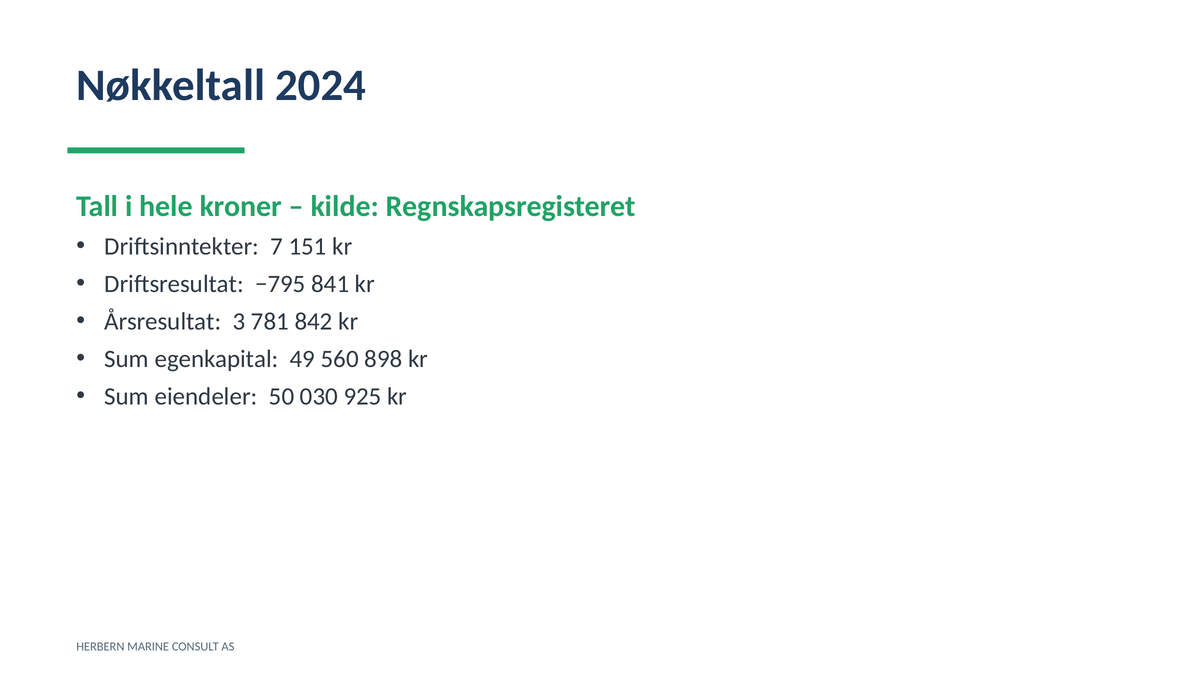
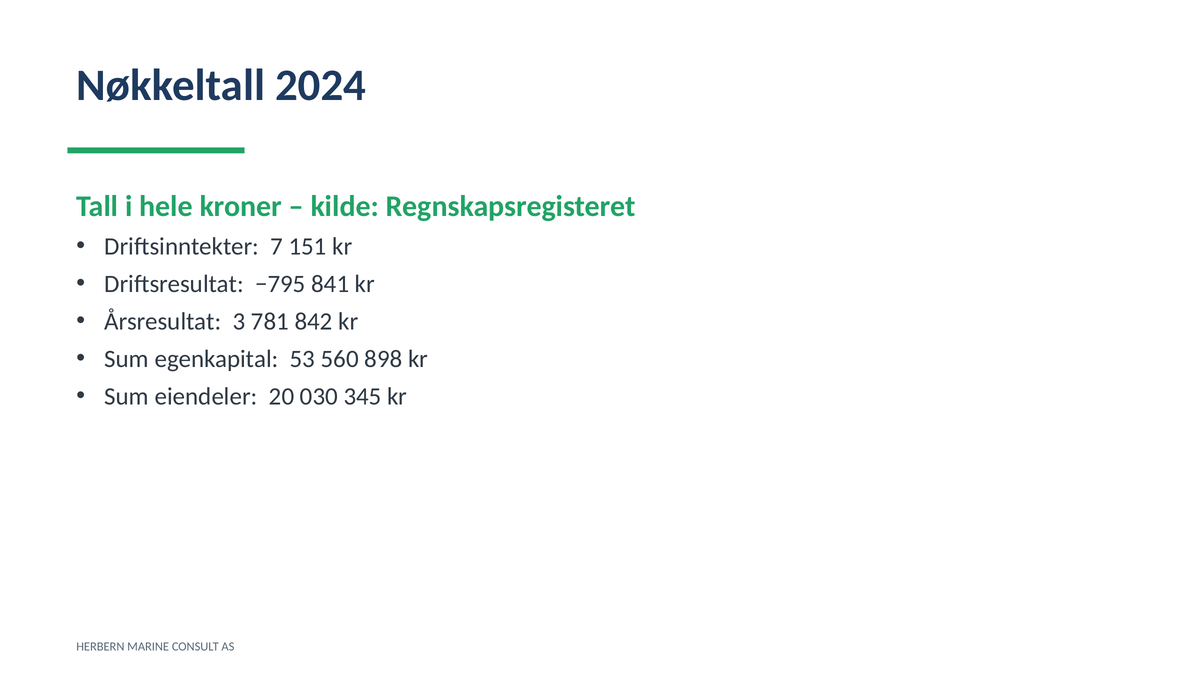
49: 49 -> 53
50: 50 -> 20
925: 925 -> 345
